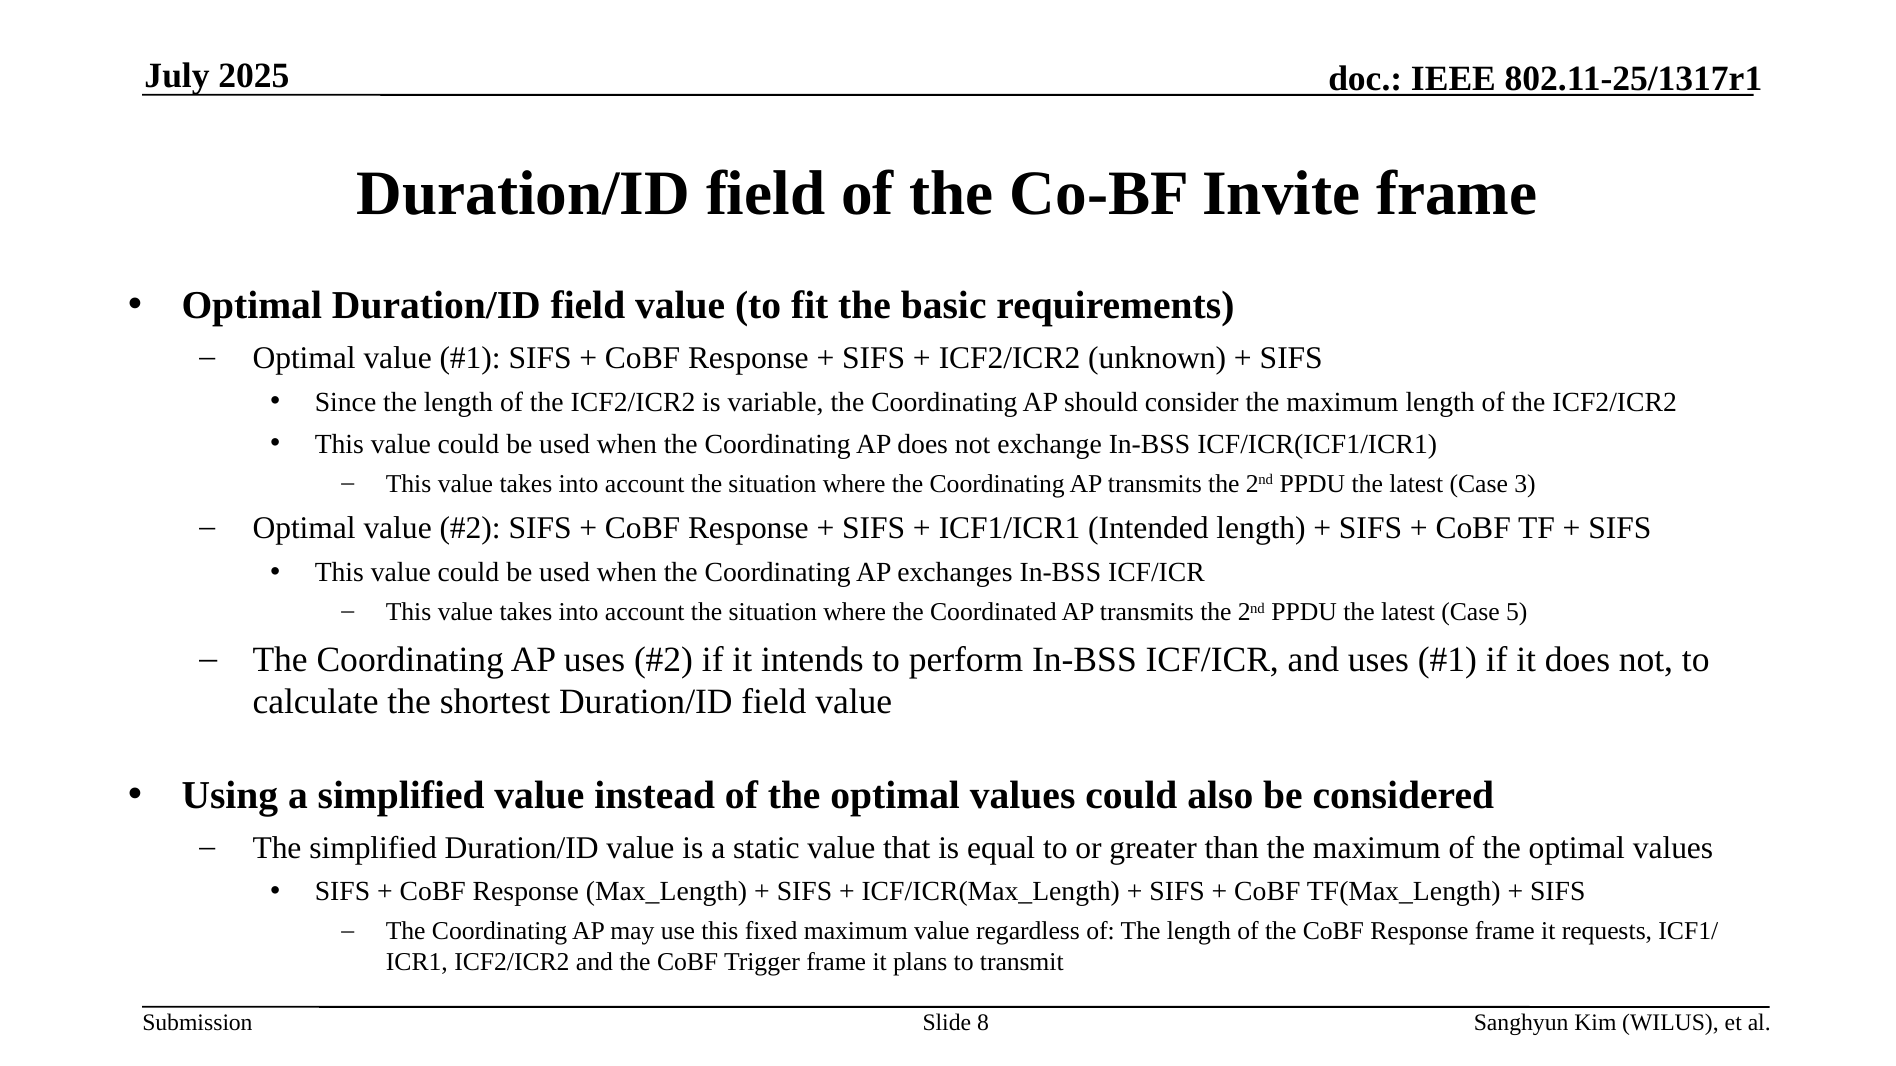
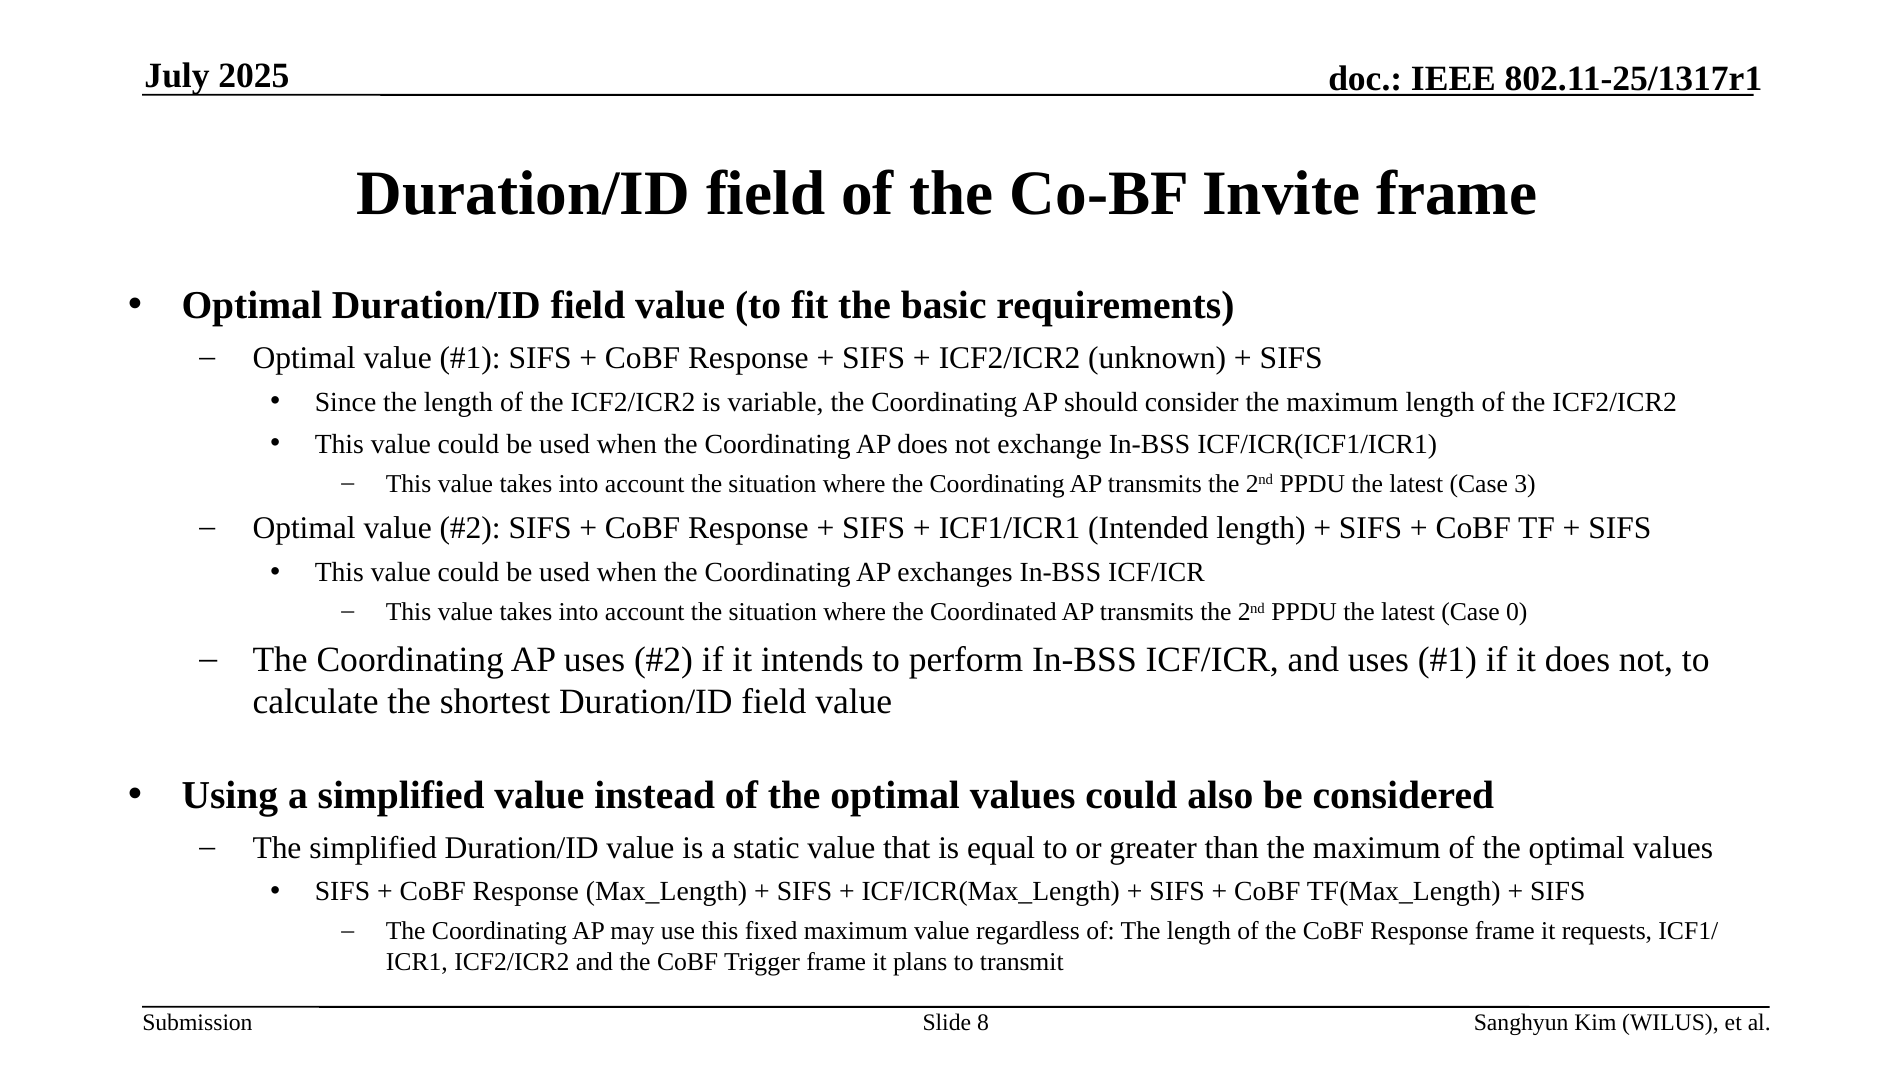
5: 5 -> 0
